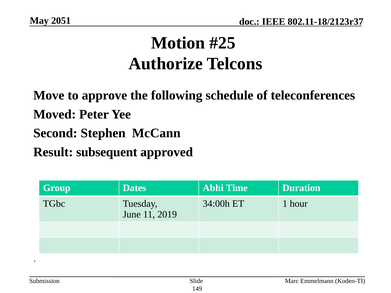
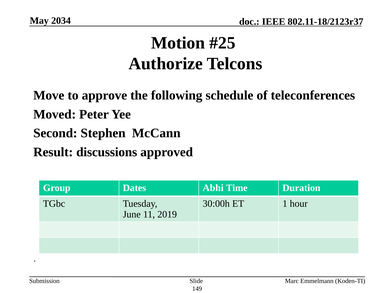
2051: 2051 -> 2034
subsequent: subsequent -> discussions
34:00h: 34:00h -> 30:00h
